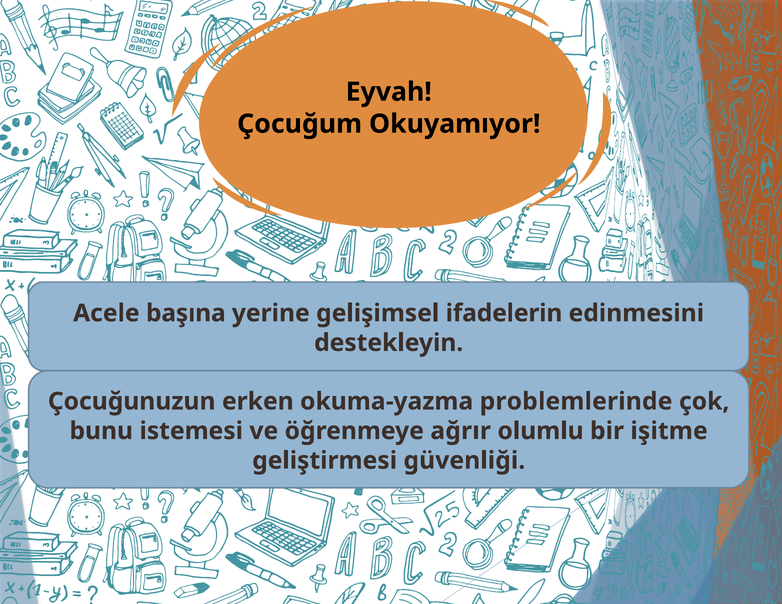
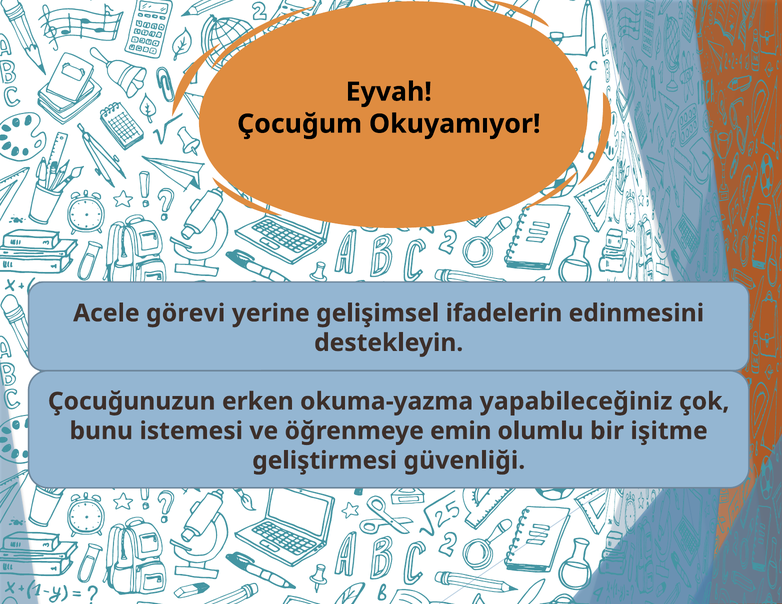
başına: başına -> görevi
problemlerinde: problemlerinde -> yapabileceğiniz
ağrır: ağrır -> emin
